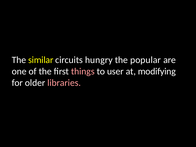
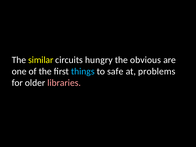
popular: popular -> obvious
things colour: pink -> light blue
user: user -> safe
modifying: modifying -> problems
